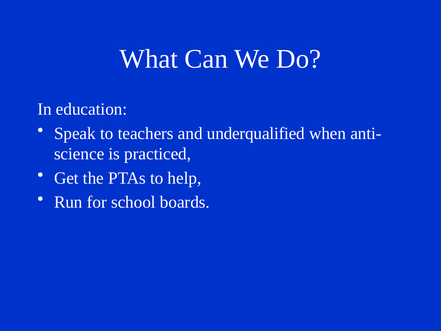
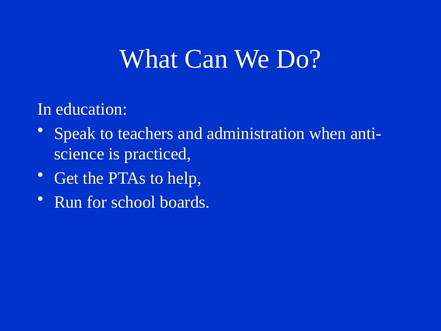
underqualified: underqualified -> administration
